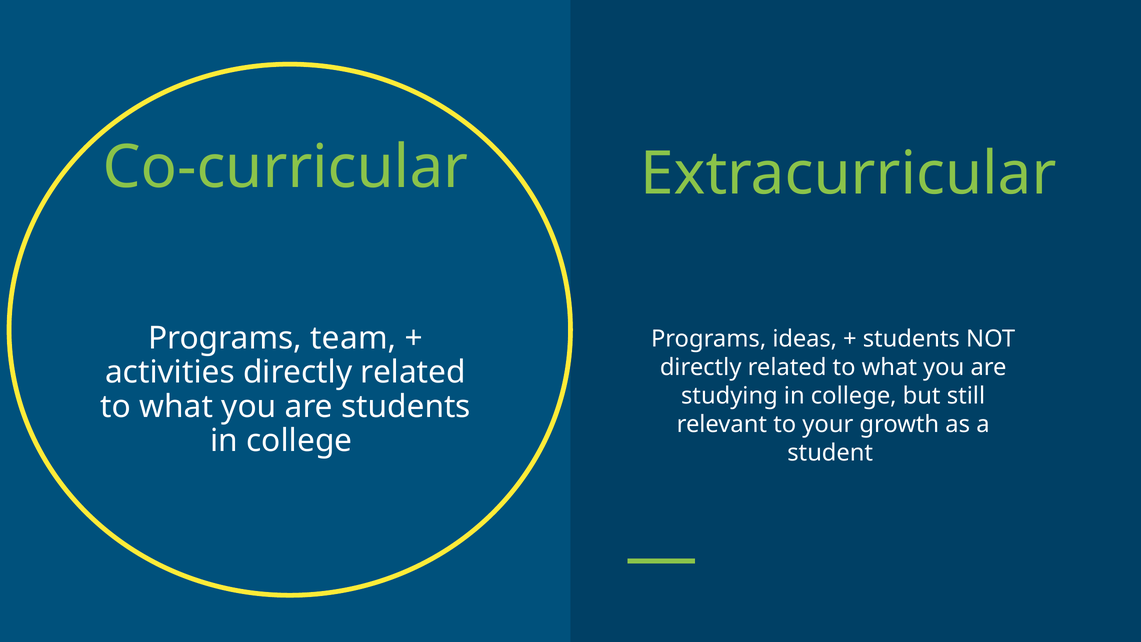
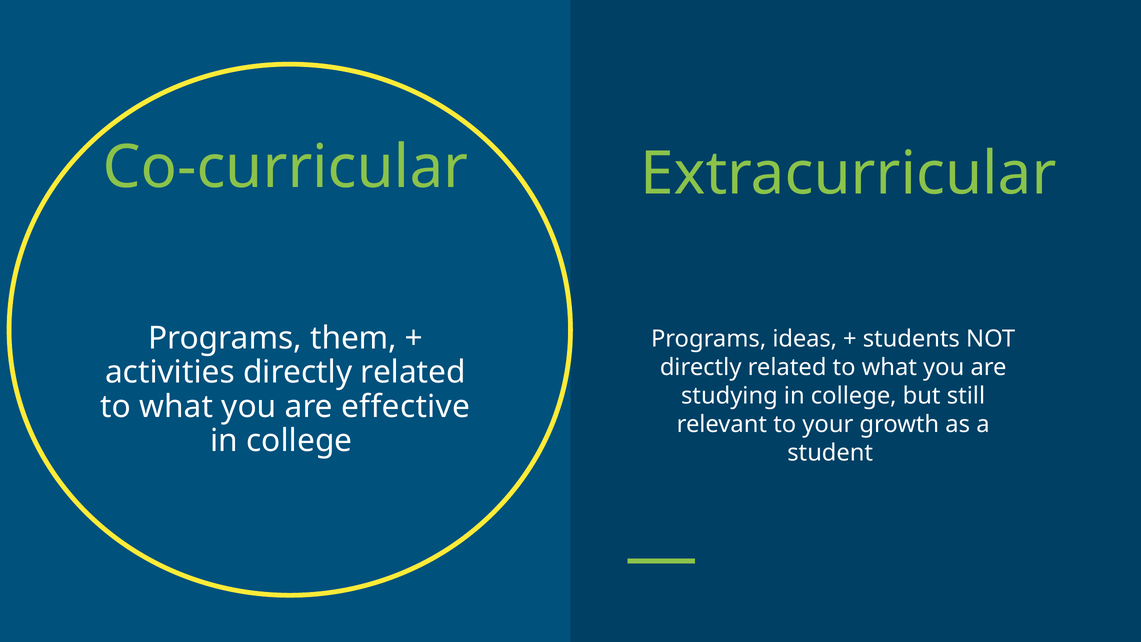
team: team -> them
are students: students -> effective
